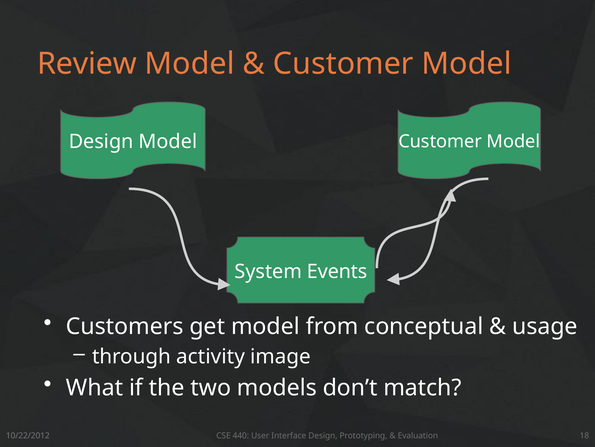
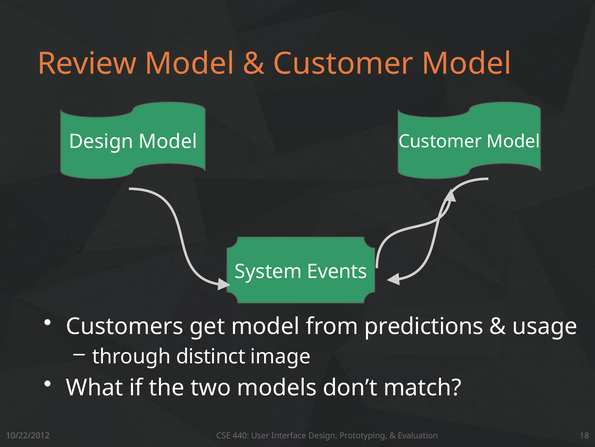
conceptual: conceptual -> predictions
activity: activity -> distinct
